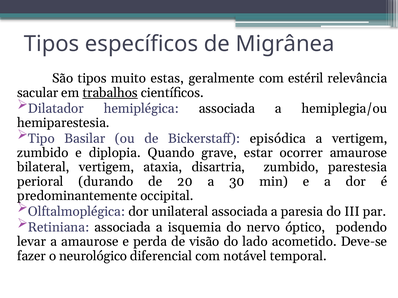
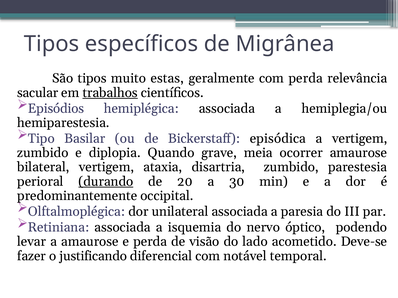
com estéril: estéril -> perda
Dilatador: Dilatador -> Episódios
estar: estar -> meia
durando underline: none -> present
neurológico: neurológico -> justificando
